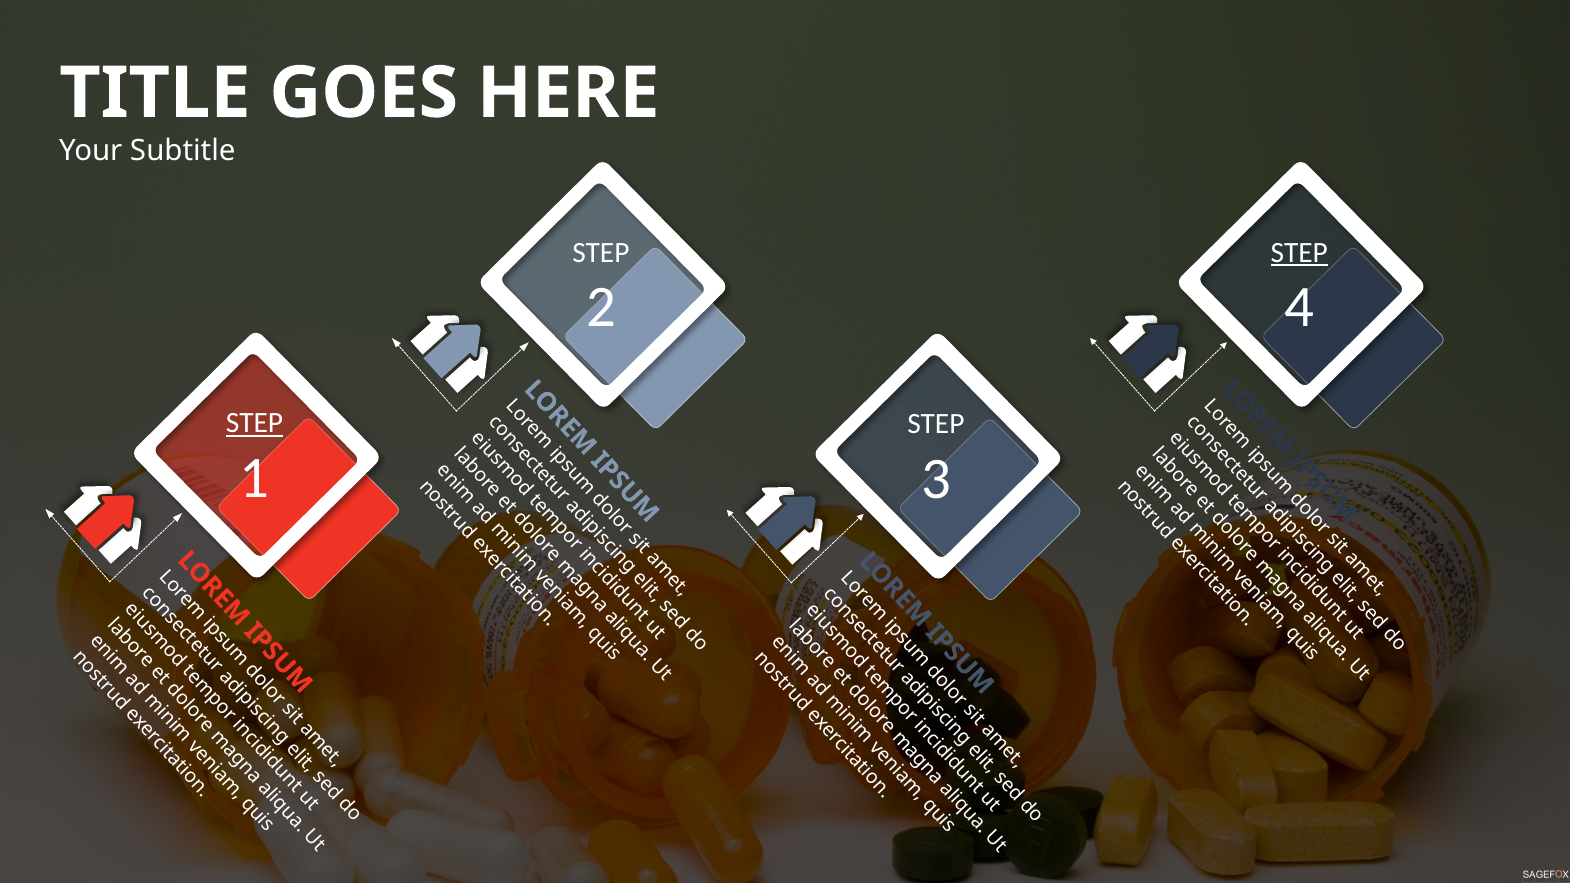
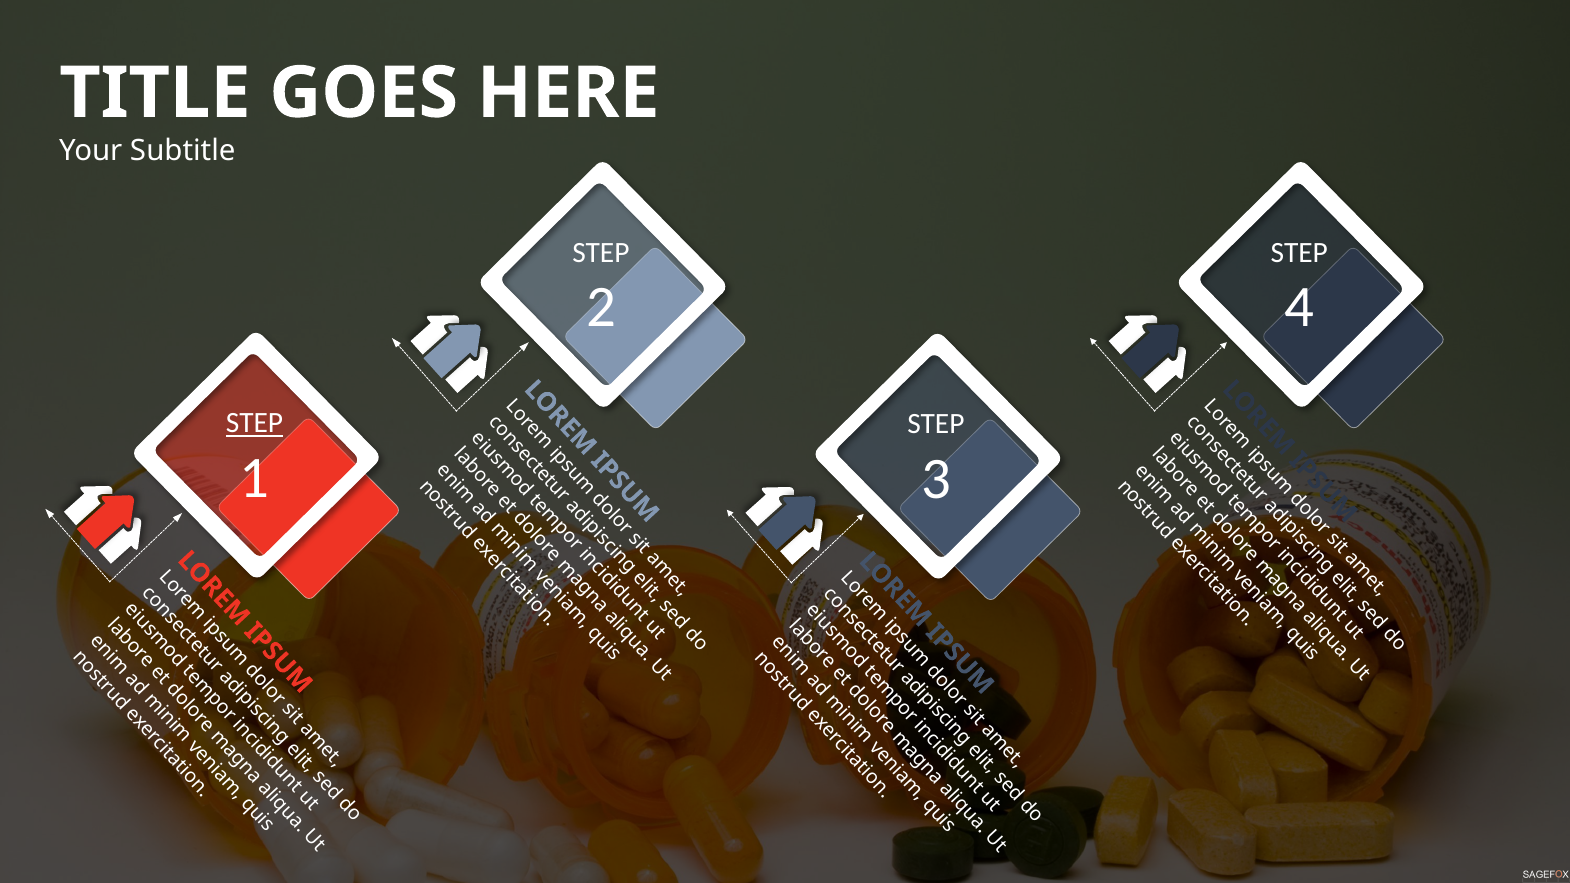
STEP at (1299, 252) underline: present -> none
